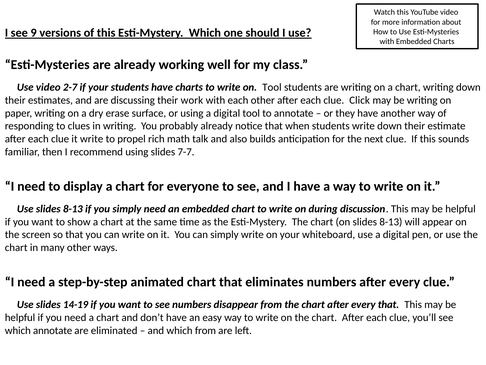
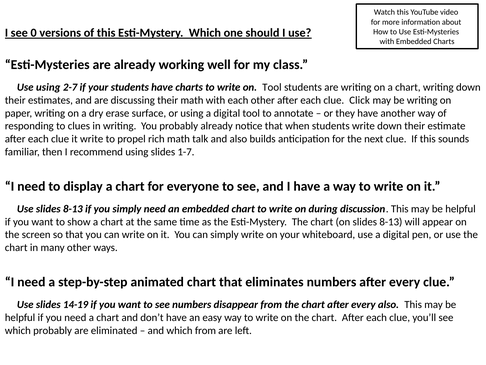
9: 9 -> 0
Use video: video -> using
their work: work -> math
7-7: 7-7 -> 1-7
every that: that -> also
which annotate: annotate -> probably
